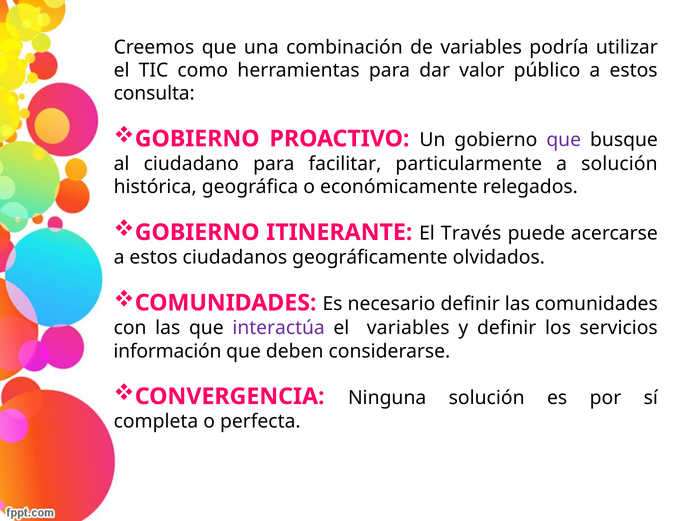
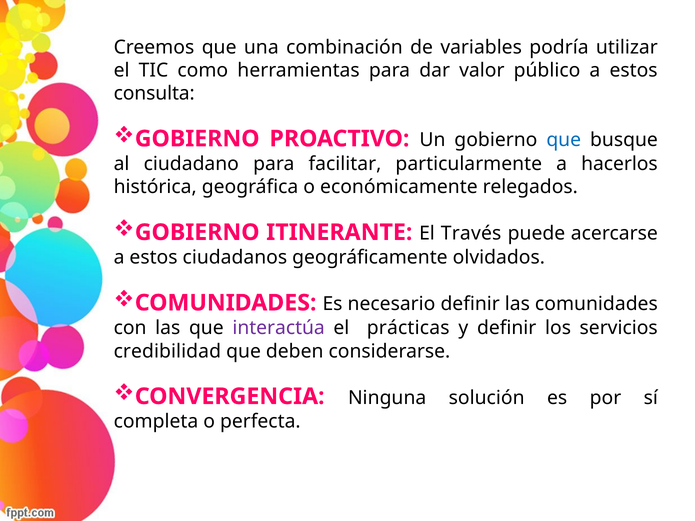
que at (564, 140) colour: purple -> blue
a solución: solución -> hacerlos
el variables: variables -> prácticas
información: información -> credibilidad
